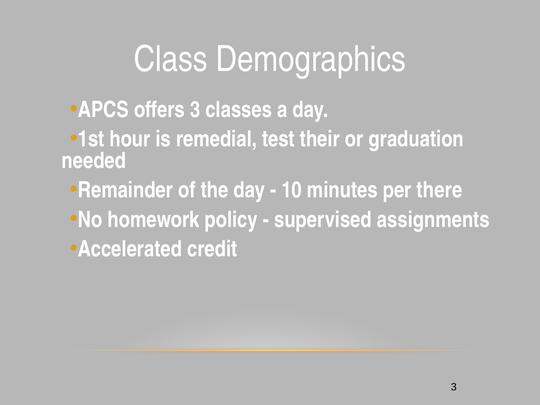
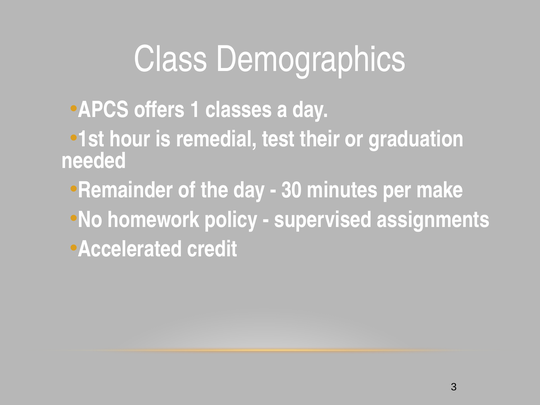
offers 3: 3 -> 1
10: 10 -> 30
there: there -> make
